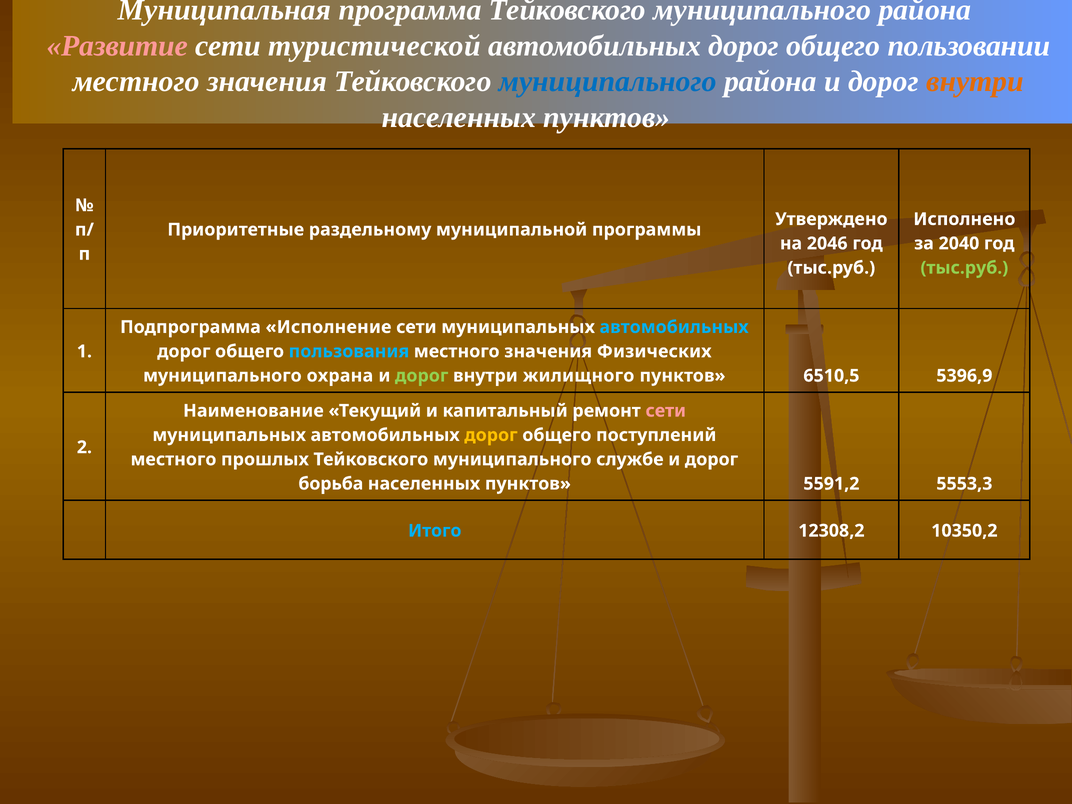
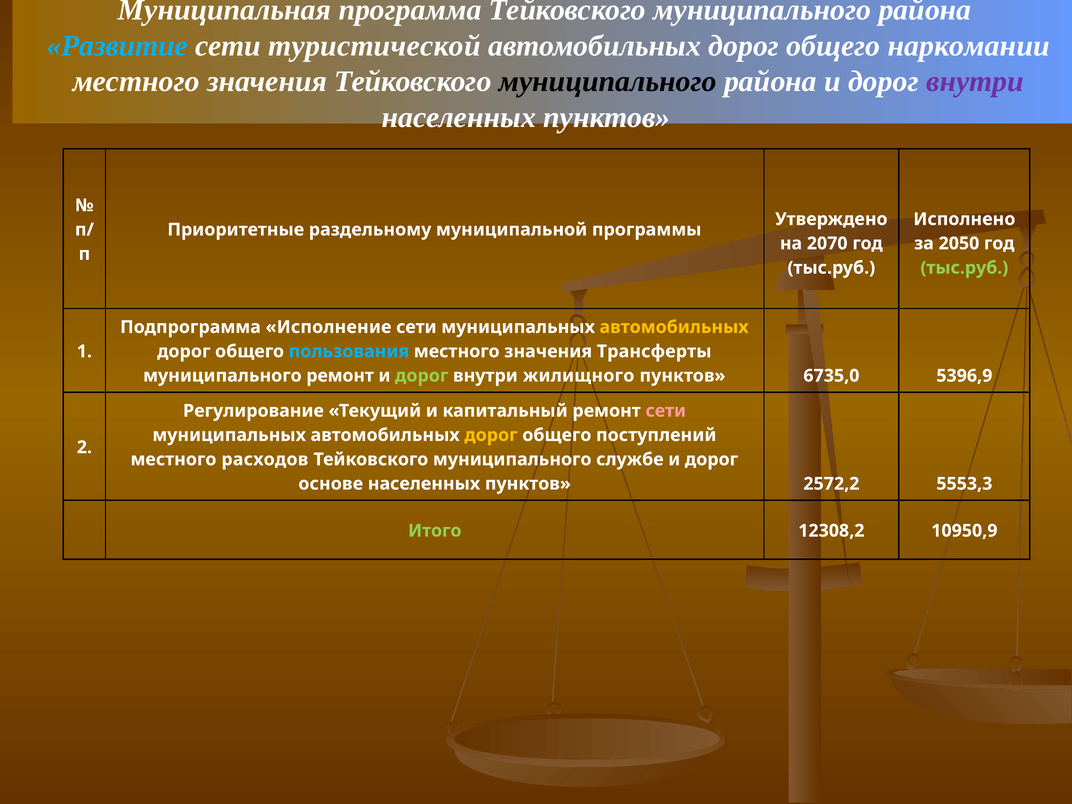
Развитие colour: pink -> light blue
пользовании: пользовании -> наркомании
муниципального at (608, 82) colour: blue -> black
внутри at (975, 82) colour: orange -> purple
2046: 2046 -> 2070
2040: 2040 -> 2050
автомобильных at (674, 327) colour: light blue -> yellow
Физических: Физических -> Трансферты
муниципального охрана: охрана -> ремонт
6510,5: 6510,5 -> 6735,0
Наименование: Наименование -> Регулирование
прошлых: прошлых -> расходов
борьба: борьба -> основе
5591,2: 5591,2 -> 2572,2
Итого colour: light blue -> light green
10350,2: 10350,2 -> 10950,9
